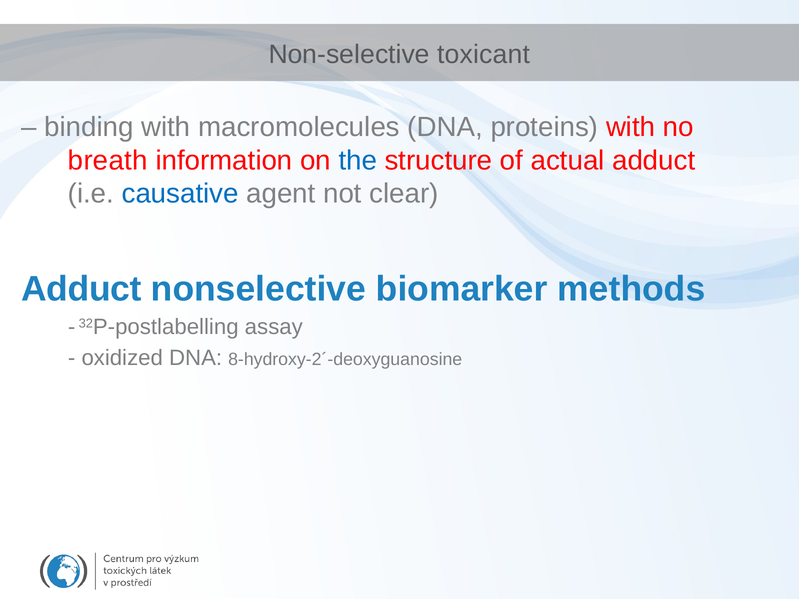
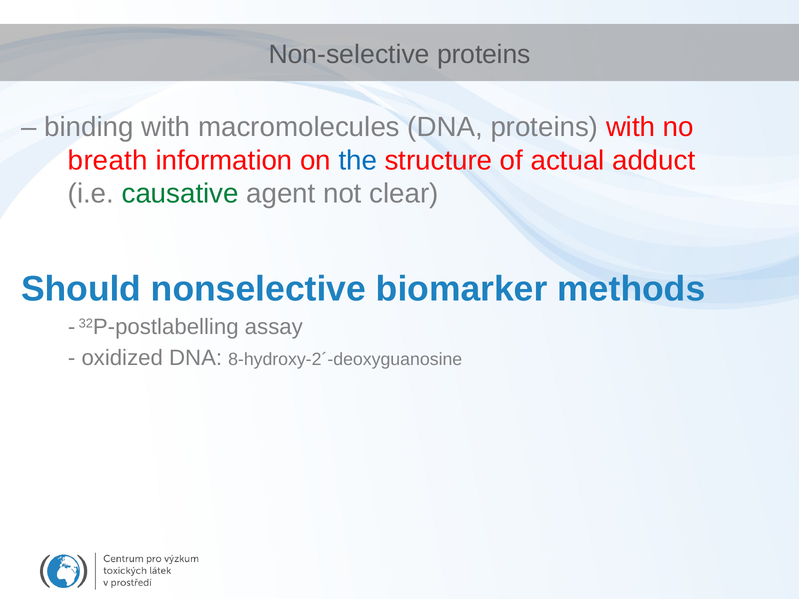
Non-selective toxicant: toxicant -> proteins
causative colour: blue -> green
Adduct at (81, 289): Adduct -> Should
